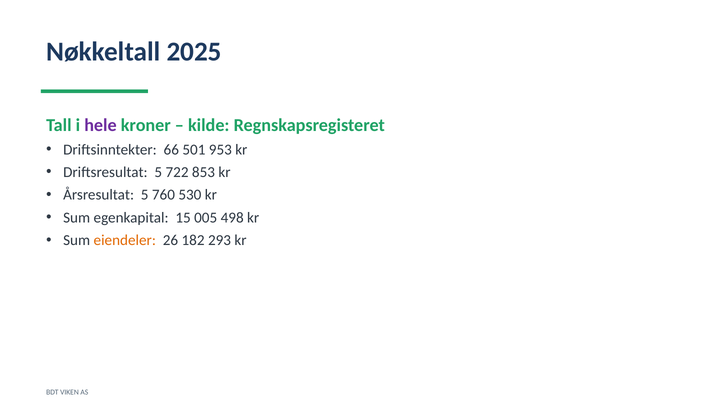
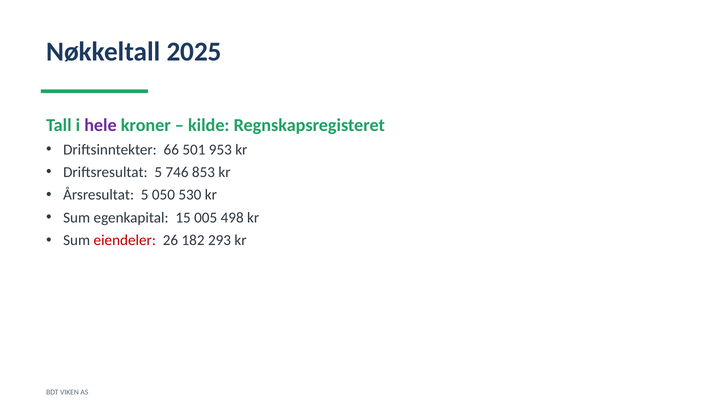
722: 722 -> 746
760: 760 -> 050
eiendeler colour: orange -> red
